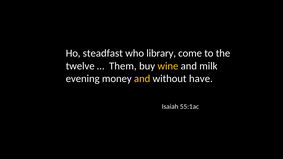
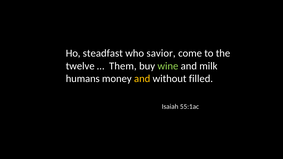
library: library -> savior
wine colour: yellow -> light green
evening: evening -> humans
have: have -> filled
